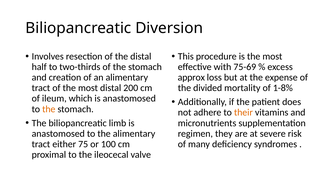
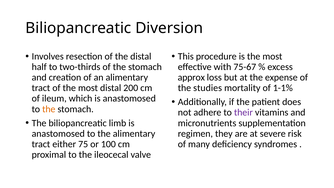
75-69: 75-69 -> 75-67
divided: divided -> studies
1-8%: 1-8% -> 1-1%
their colour: orange -> purple
